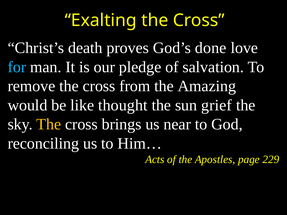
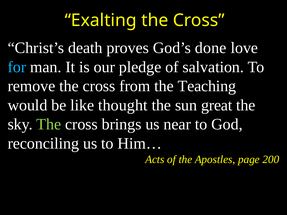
Amazing: Amazing -> Teaching
grief: grief -> great
The at (49, 124) colour: yellow -> light green
229: 229 -> 200
